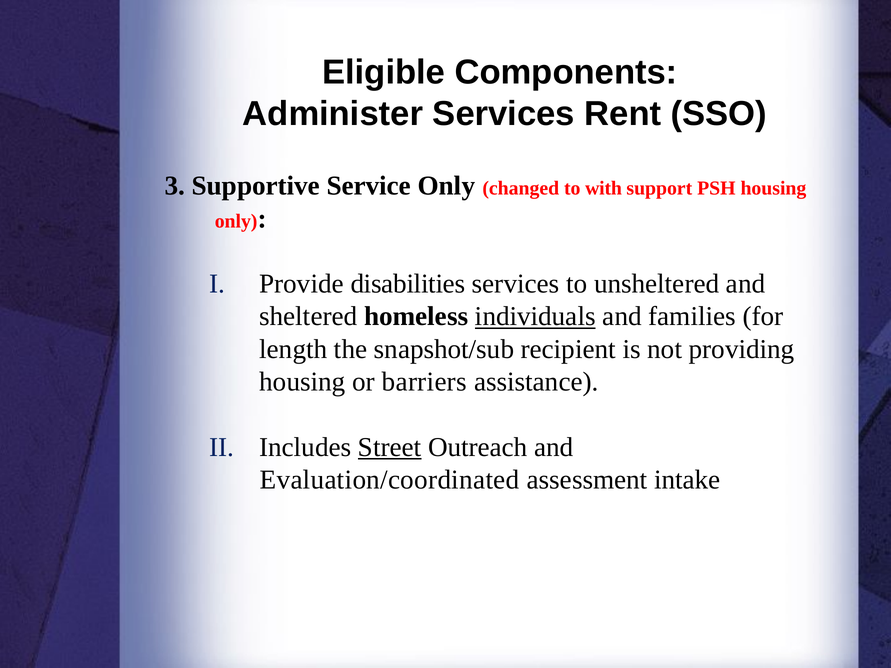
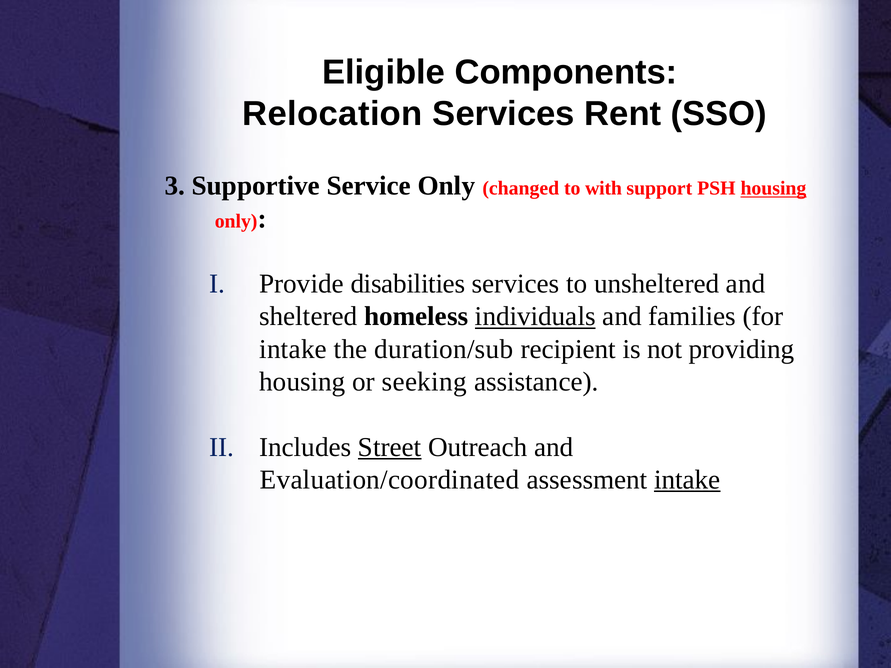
Administer: Administer -> Relocation
housing at (773, 188) underline: none -> present
length at (293, 349): length -> intake
snapshot/sub: snapshot/sub -> duration/sub
barriers: barriers -> seeking
intake at (687, 480) underline: none -> present
